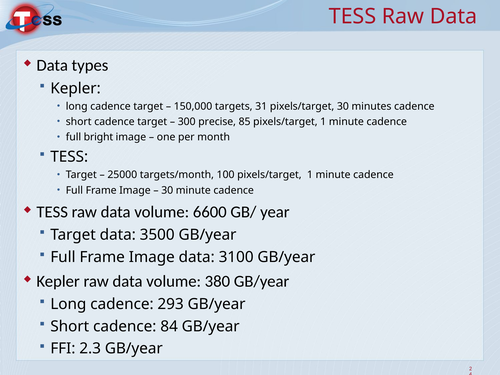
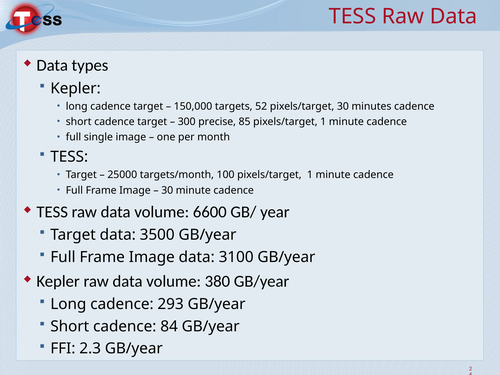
31: 31 -> 52
bright: bright -> single
